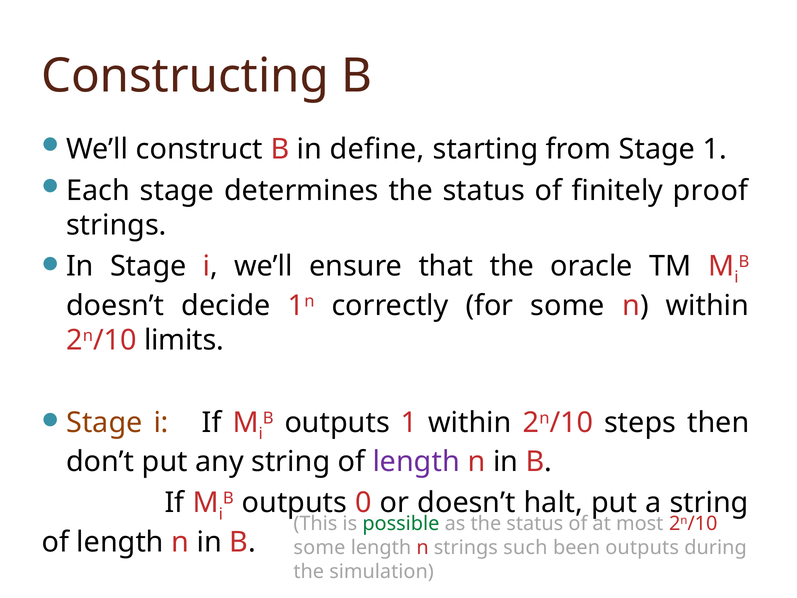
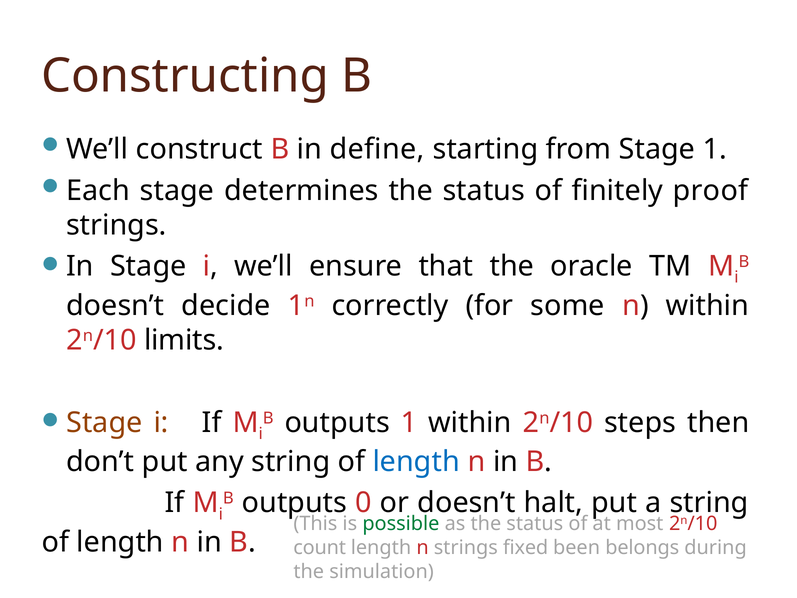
length at (416, 462) colour: purple -> blue
some at (319, 548): some -> count
such: such -> fixed
been outputs: outputs -> belongs
